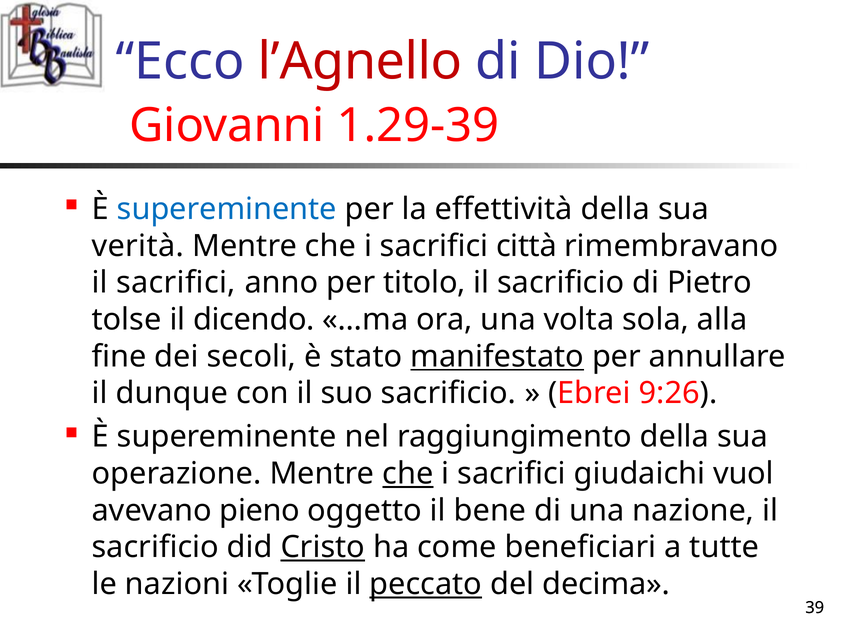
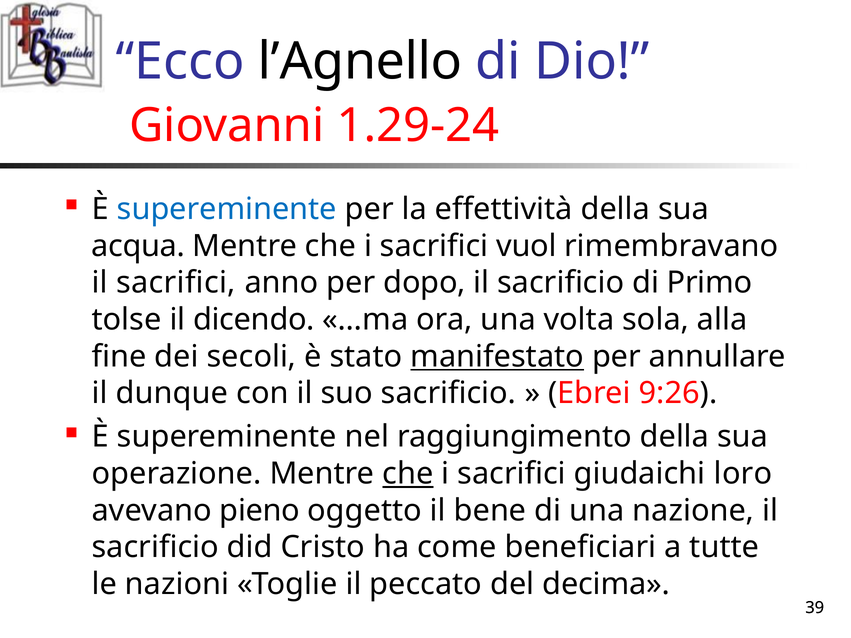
l’Agnello colour: red -> black
1.29-39: 1.29-39 -> 1.29-24
verità: verità -> acqua
città: città -> vuol
titolo: titolo -> dopo
Pietro: Pietro -> Primo
vuol: vuol -> loro
Cristo underline: present -> none
peccato underline: present -> none
